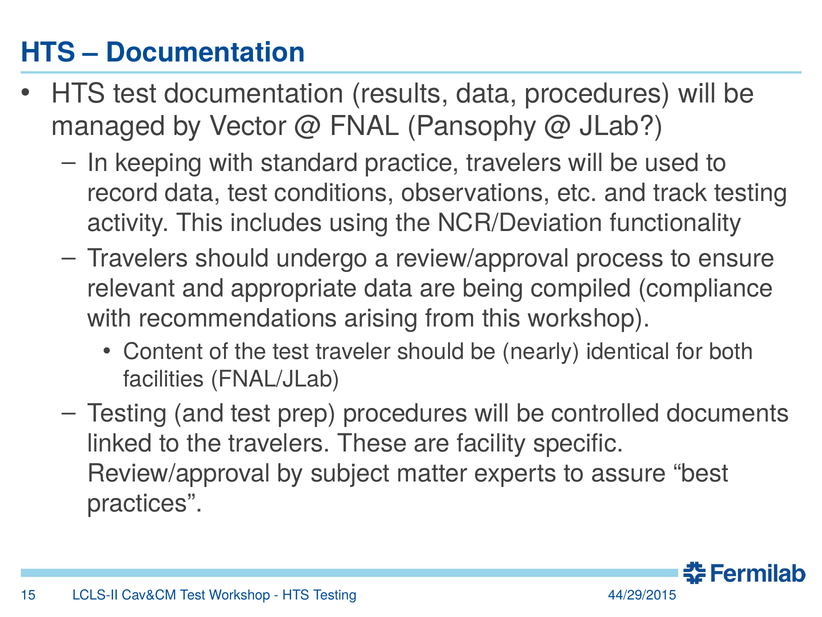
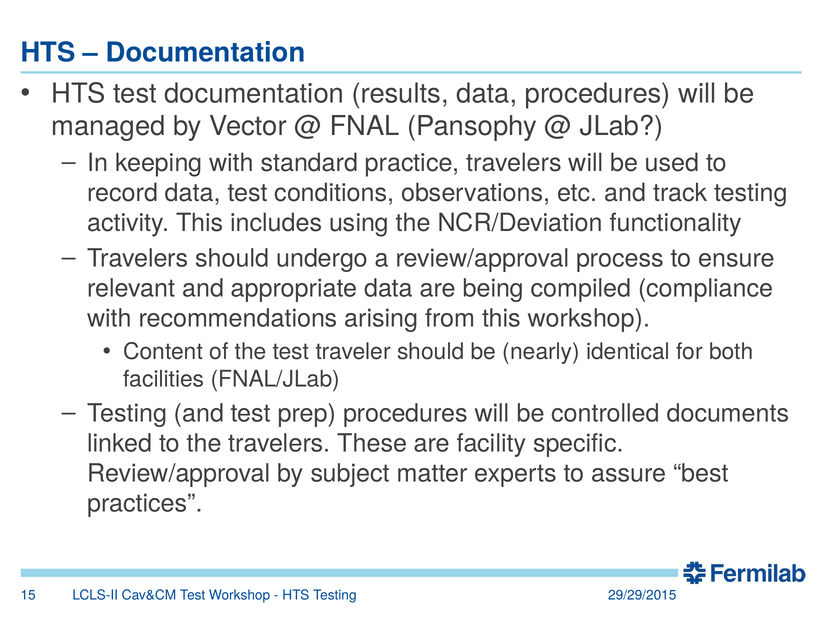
44/29/2015: 44/29/2015 -> 29/29/2015
